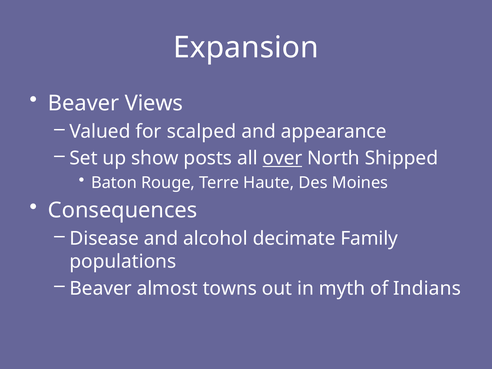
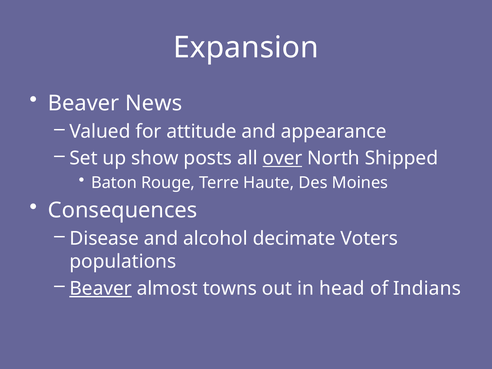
Views: Views -> News
scalped: scalped -> attitude
Family: Family -> Voters
Beaver at (101, 288) underline: none -> present
myth: myth -> head
